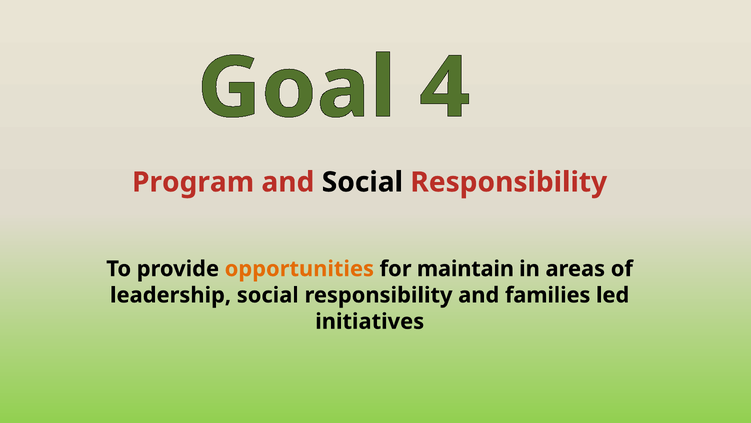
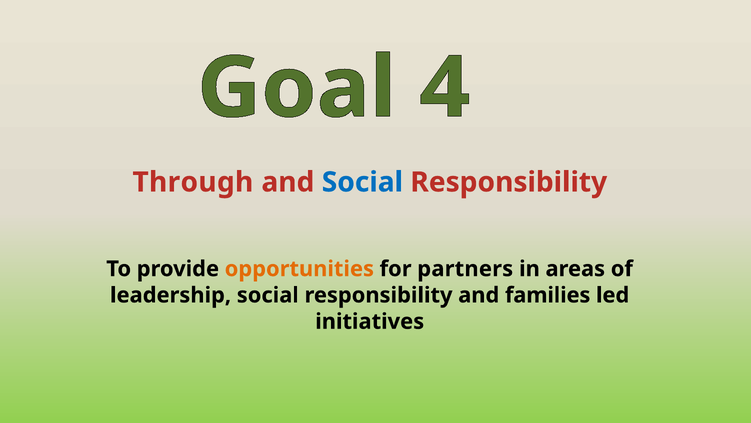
Program: Program -> Through
Social at (362, 182) colour: black -> blue
maintain: maintain -> partners
